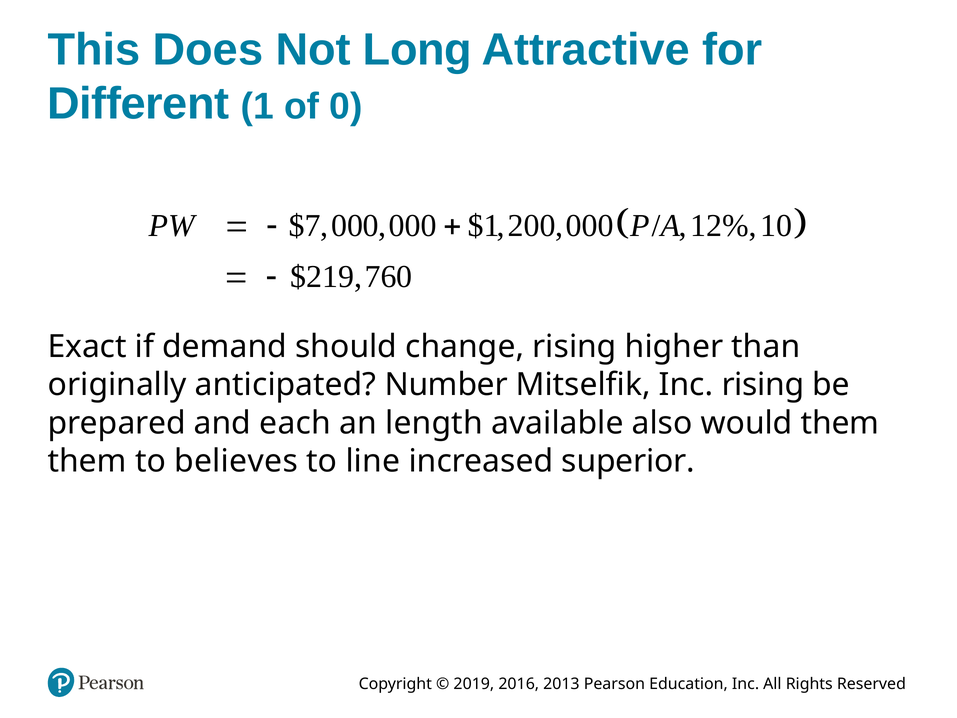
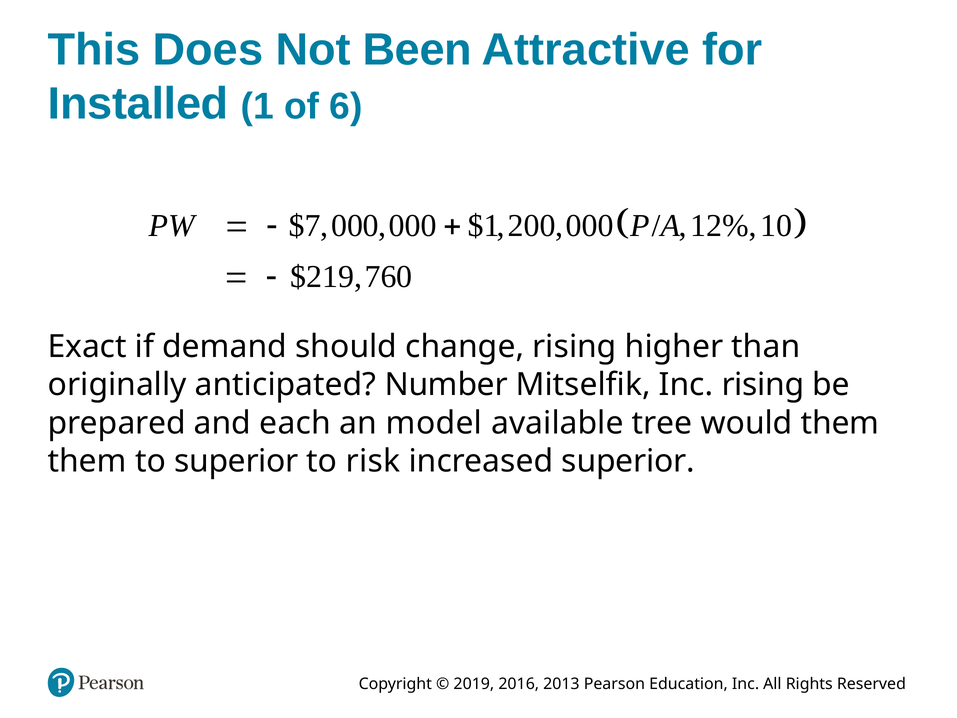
Long: Long -> Been
Different: Different -> Installed
0: 0 -> 6
length: length -> model
also: also -> tree
to believes: believes -> superior
line: line -> risk
